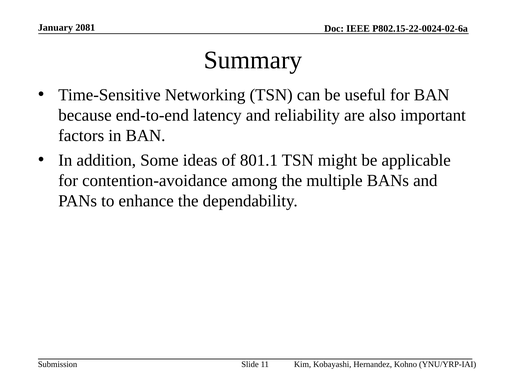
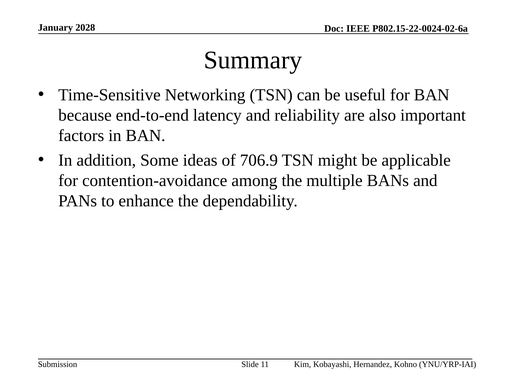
2081: 2081 -> 2028
801.1: 801.1 -> 706.9
